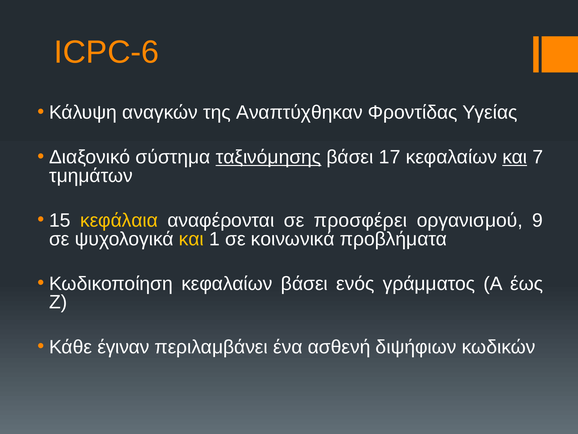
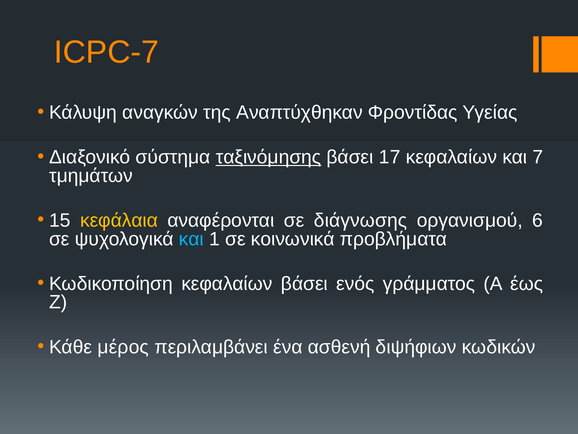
ICPC-6: ICPC-6 -> ICPC-7
και at (515, 157) underline: present -> none
προσφέρει: προσφέρει -> διάγνωσης
9: 9 -> 6
και at (191, 239) colour: yellow -> light blue
έγιναν: έγιναν -> μέρος
